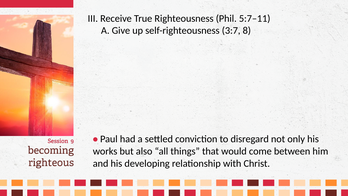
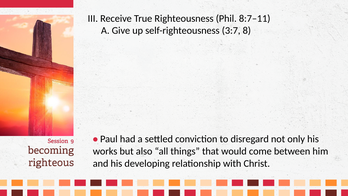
5:7–11: 5:7–11 -> 8:7–11
